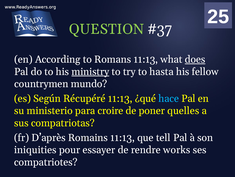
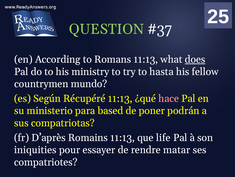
ministry underline: present -> none
hace colour: light blue -> pink
croire: croire -> based
quelles: quelles -> podrán
tell: tell -> life
works: works -> matar
